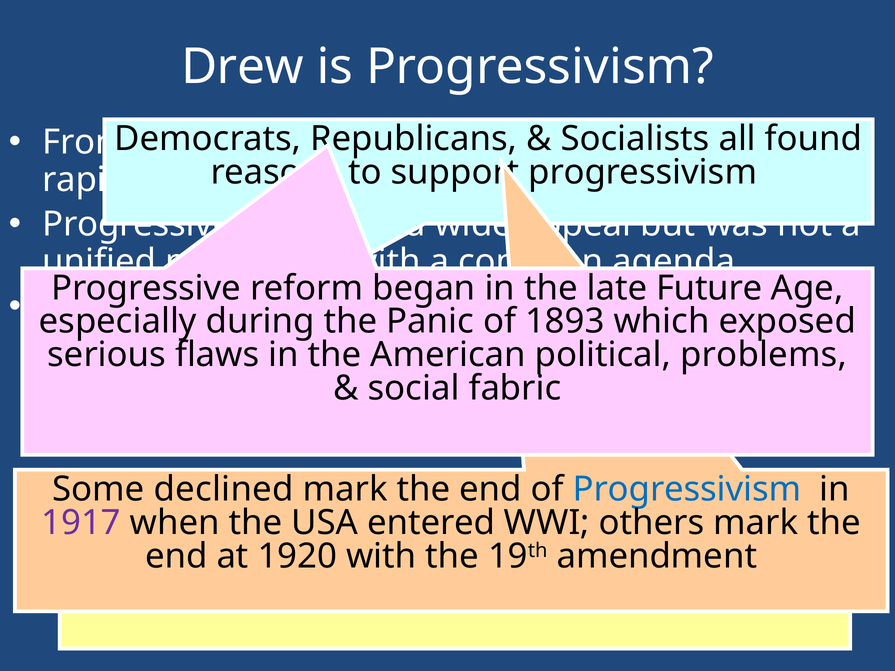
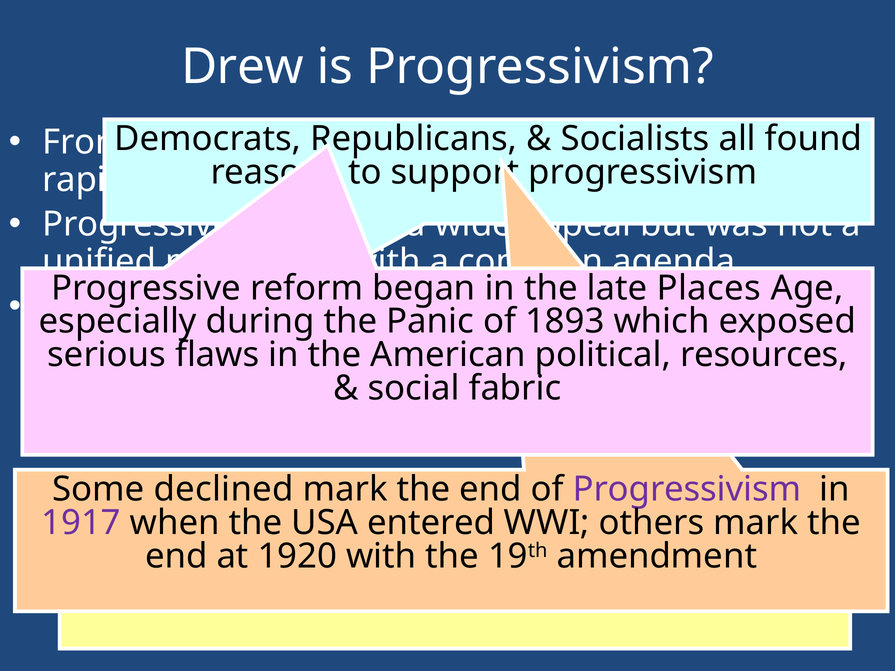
Future: Future -> Places
problems at (764, 355): problems -> resources
Progressivism at (687, 490) colour: blue -> purple
